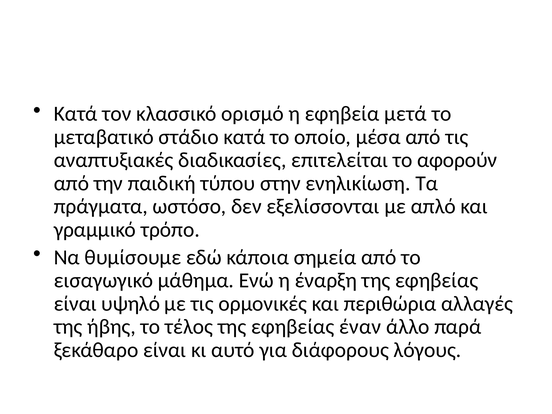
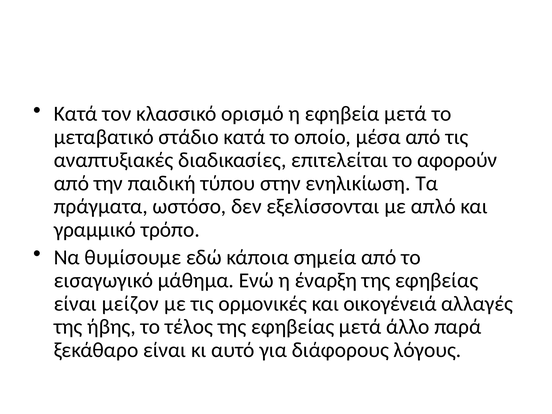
υψηλό: υψηλό -> μείζον
περιθώρια: περιθώρια -> οικογένειά
εφηβείας έναν: έναν -> μετά
